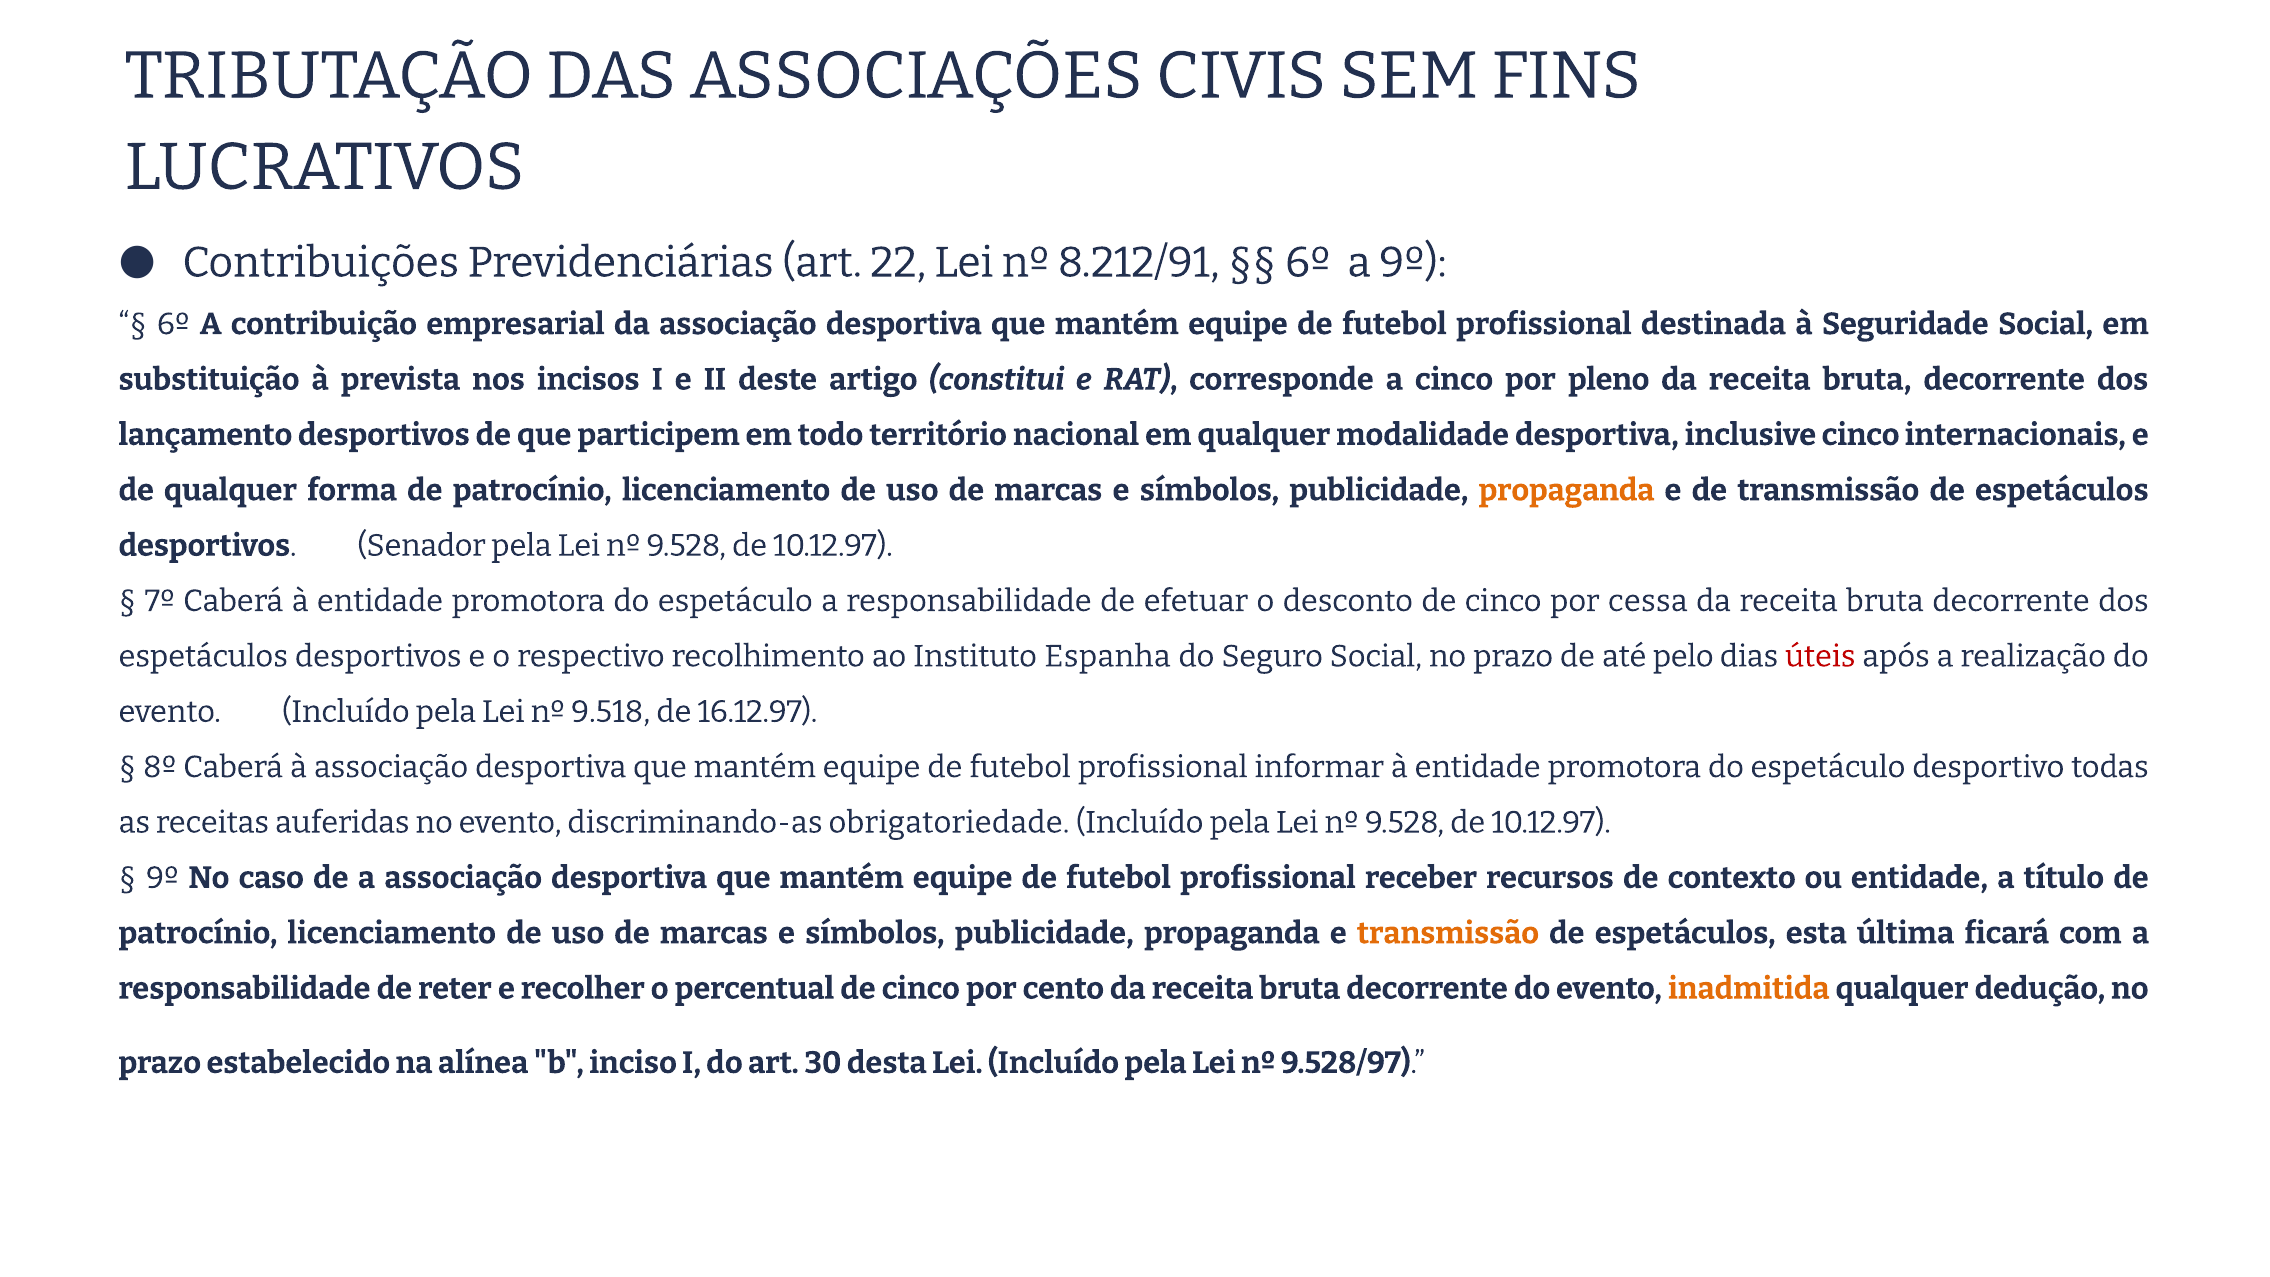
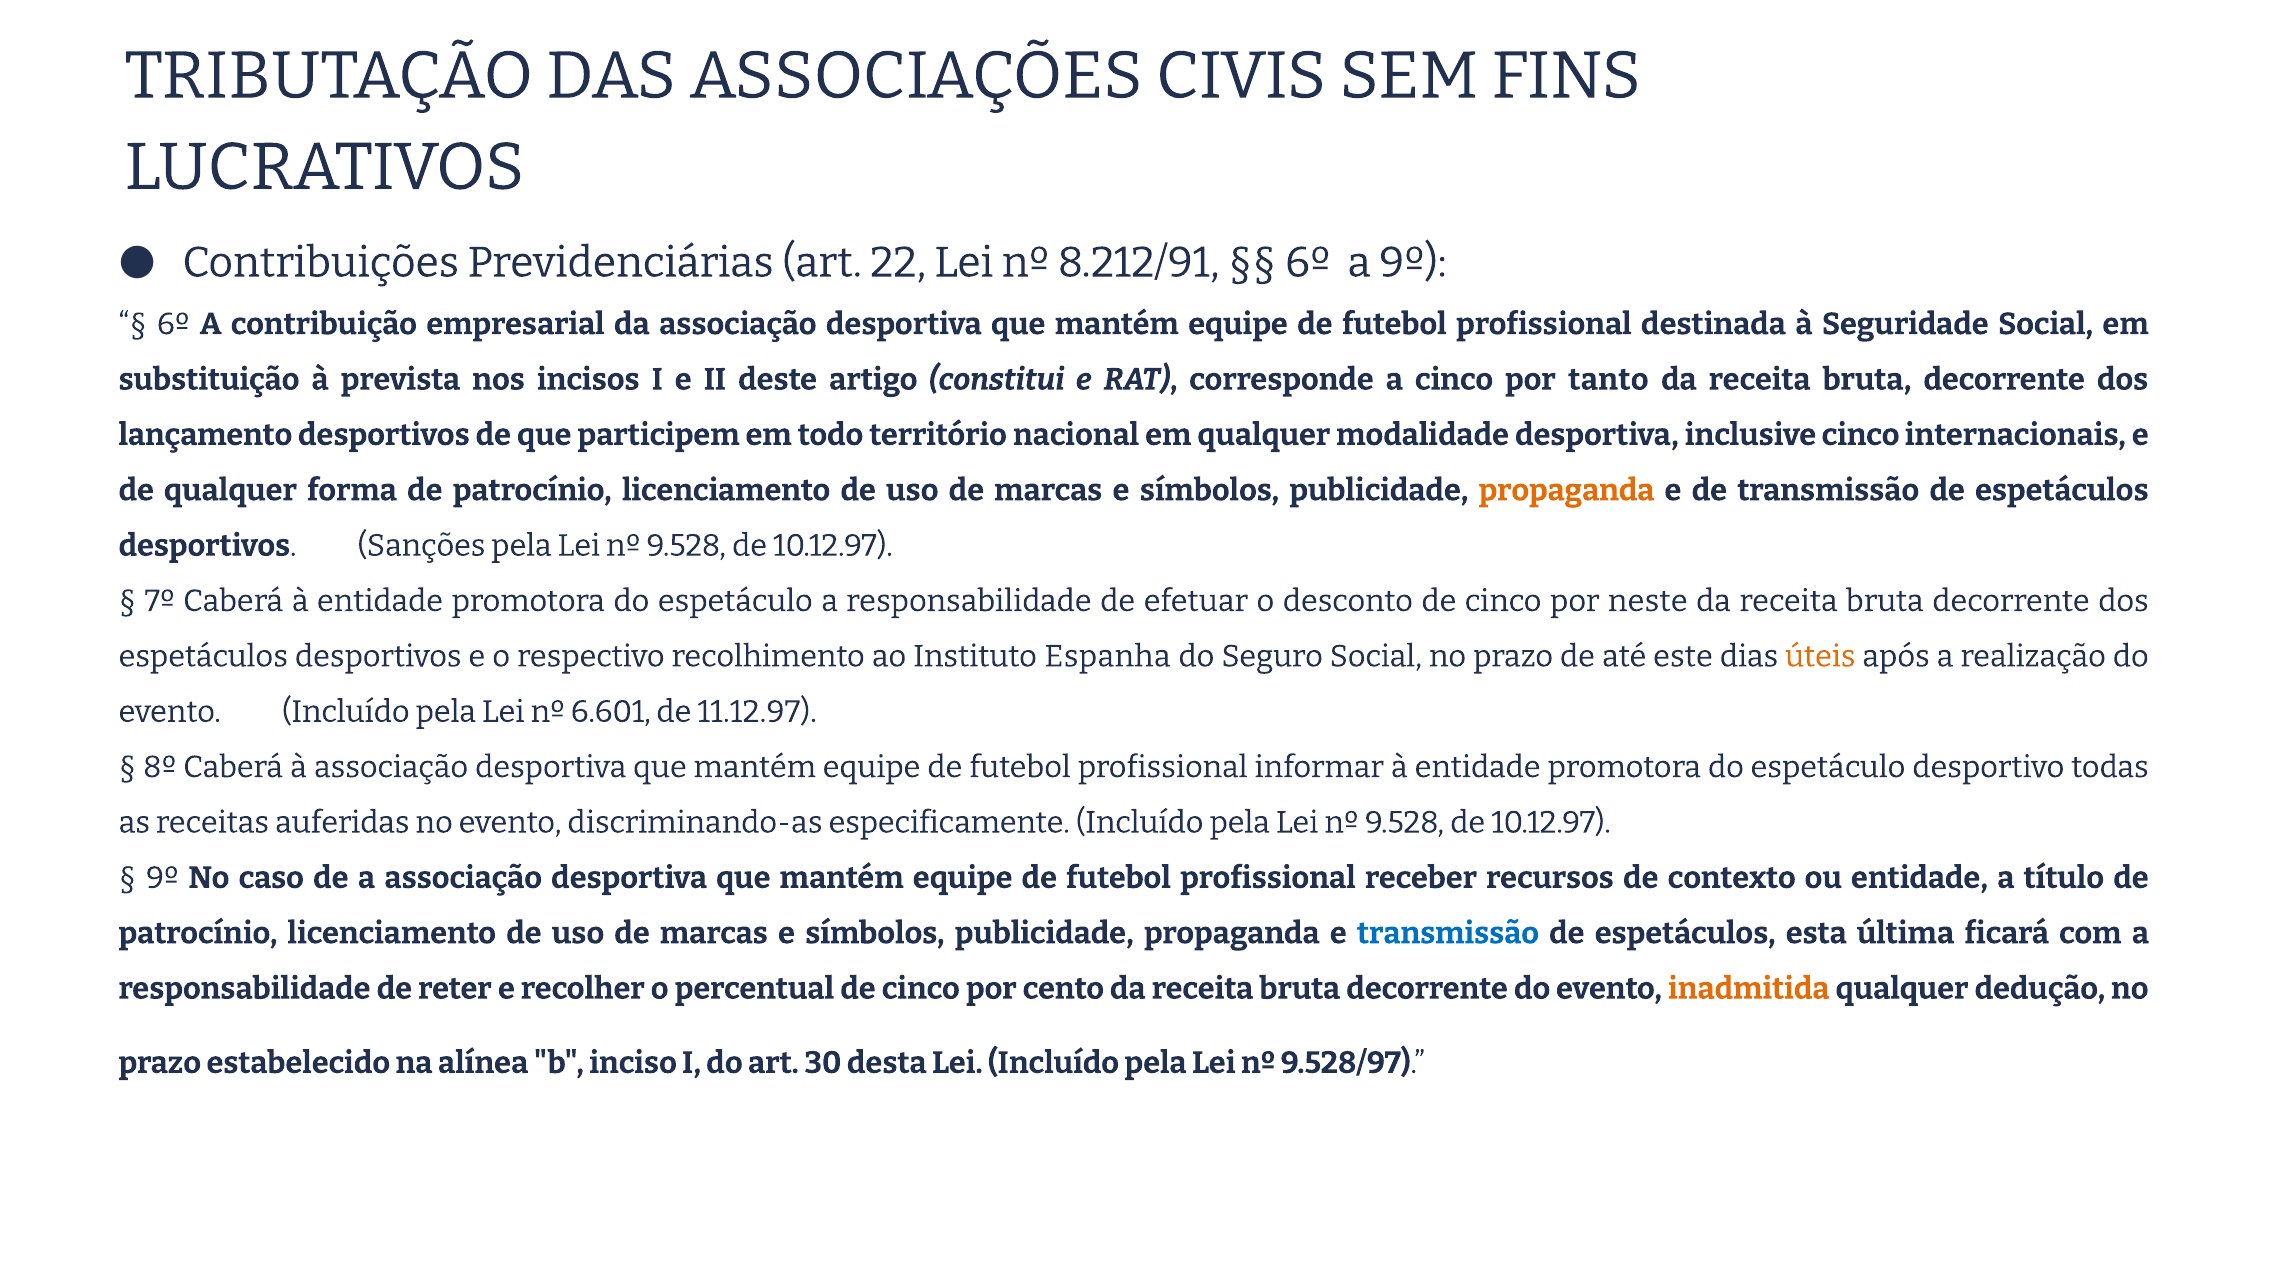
pleno: pleno -> tanto
Senador: Senador -> Sanções
cessa: cessa -> neste
pelo: pelo -> este
úteis colour: red -> orange
9.518: 9.518 -> 6.601
16.12.97: 16.12.97 -> 11.12.97
obrigatoriedade: obrigatoriedade -> especificamente
transmissão at (1448, 933) colour: orange -> blue
